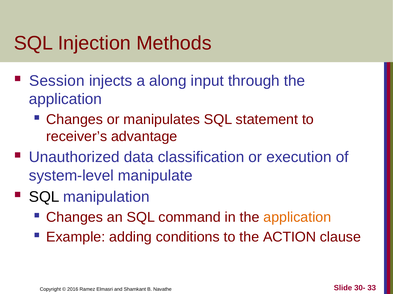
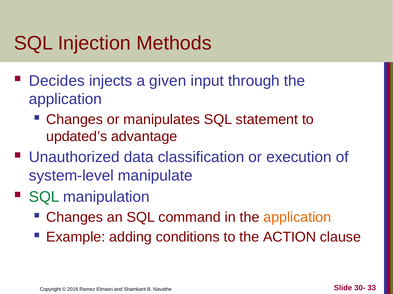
Session: Session -> Decides
along: along -> given
receiver’s: receiver’s -> updated’s
SQL at (44, 197) colour: black -> green
